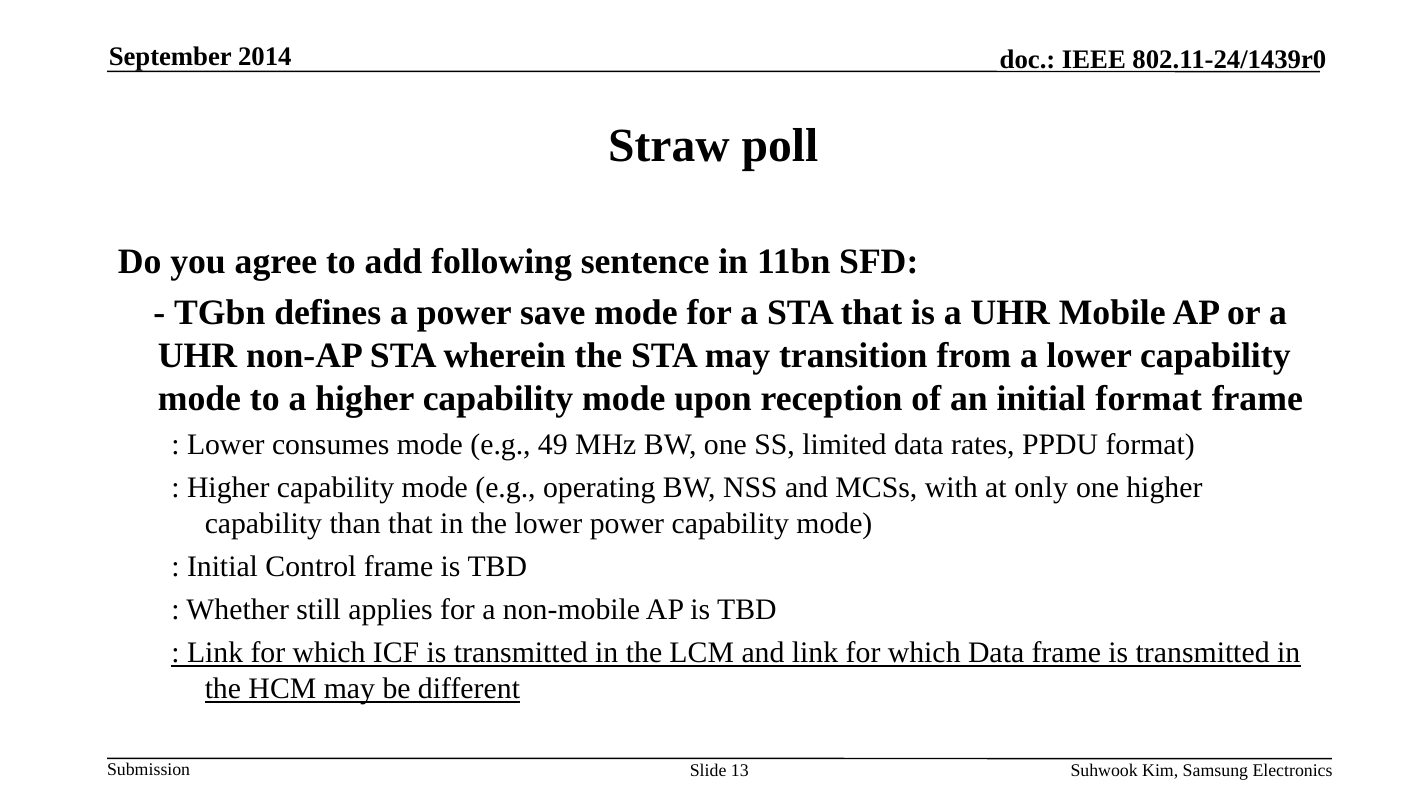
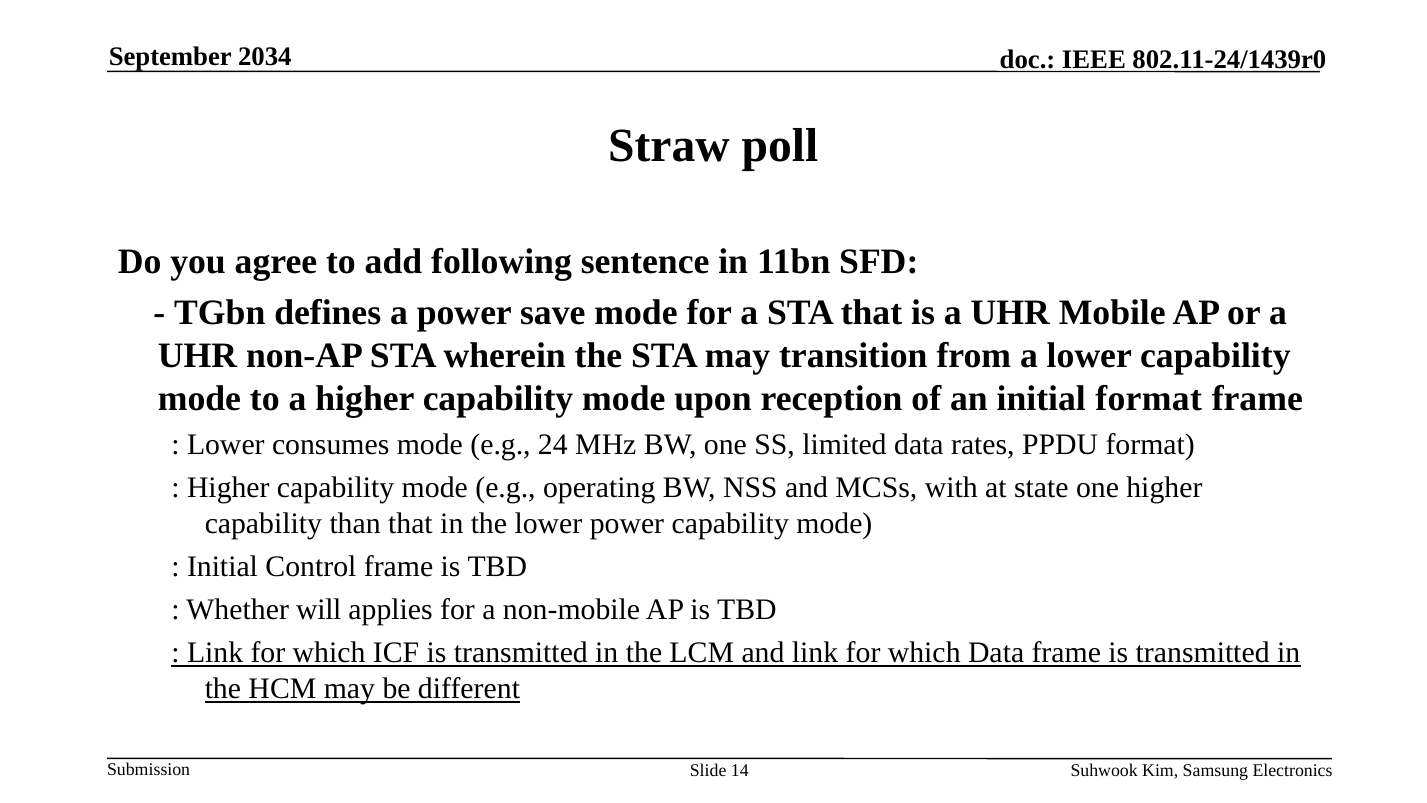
2014: 2014 -> 2034
49: 49 -> 24
only: only -> state
still: still -> will
13: 13 -> 14
